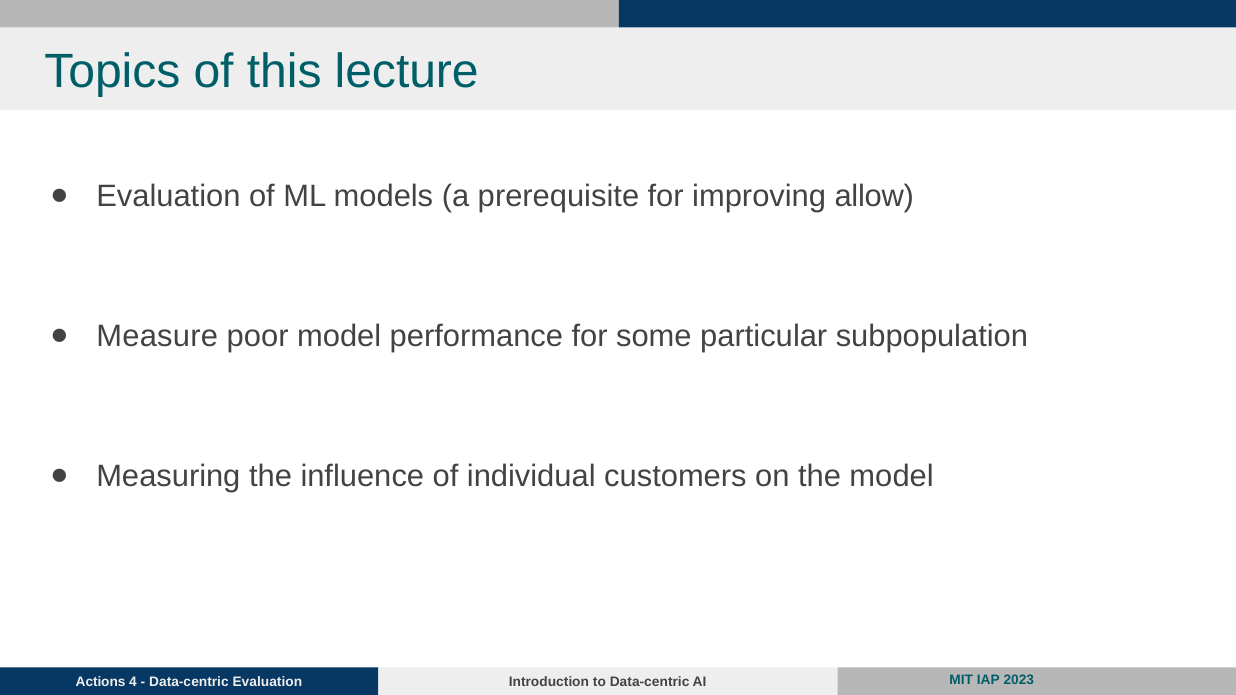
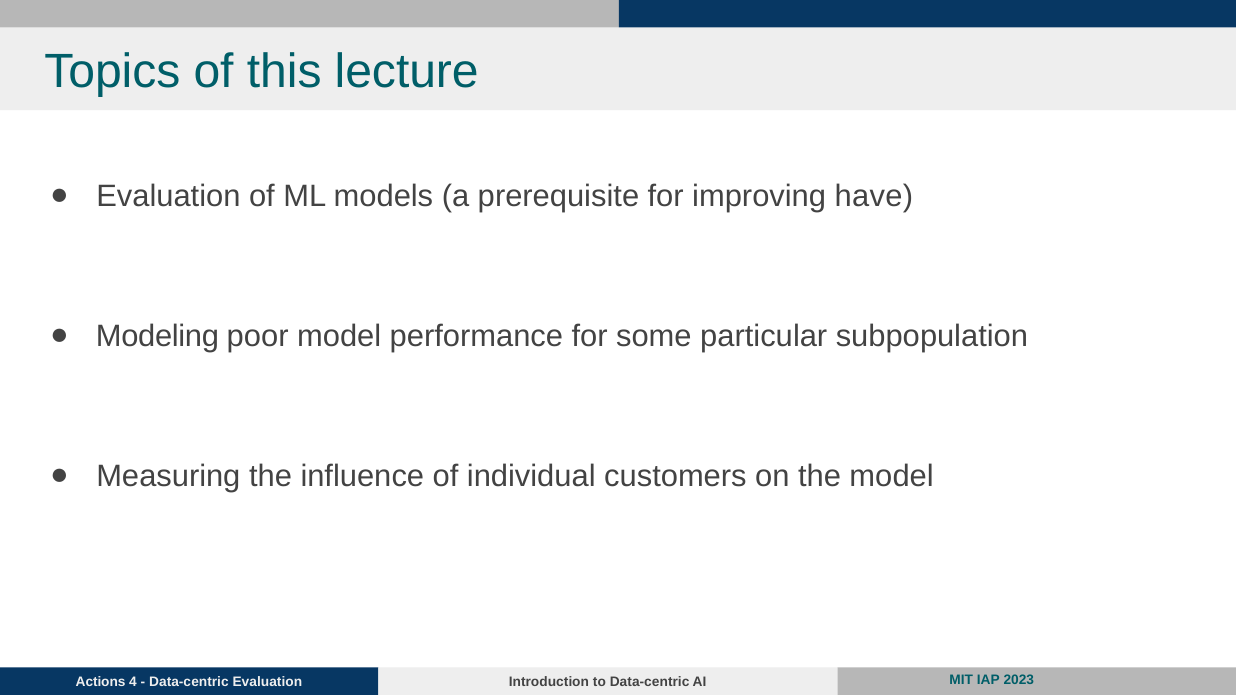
allow: allow -> have
Measure: Measure -> Modeling
